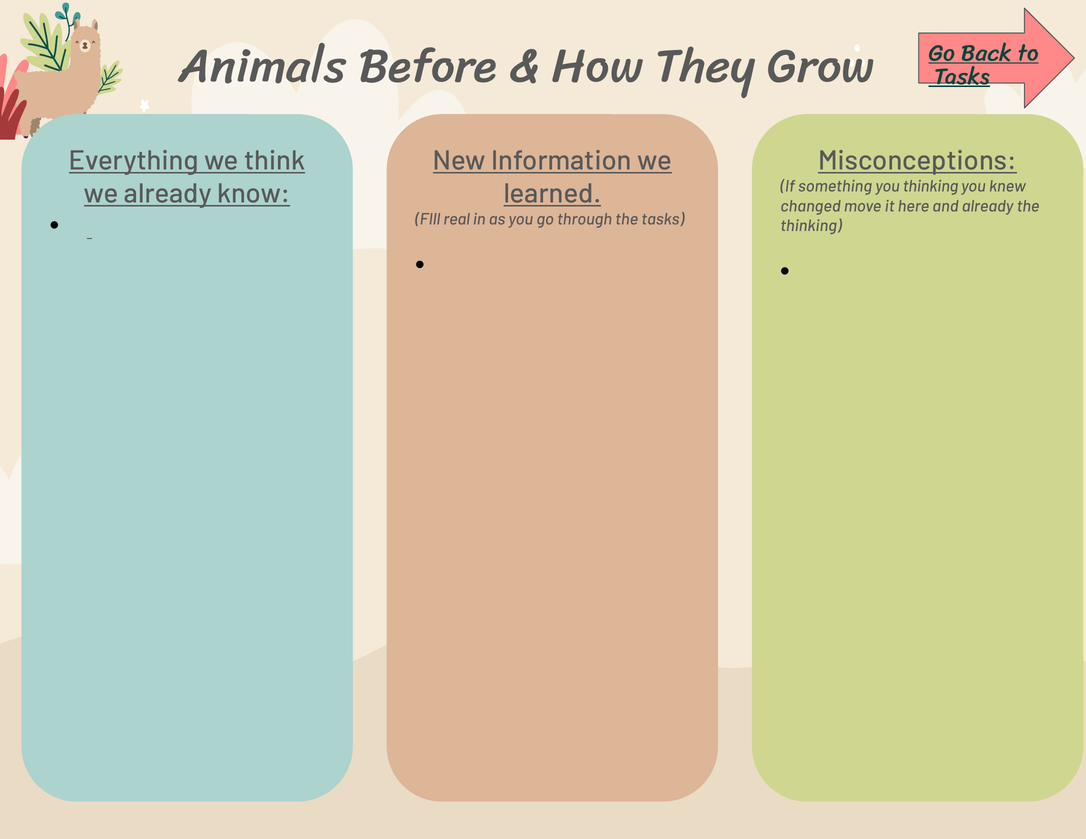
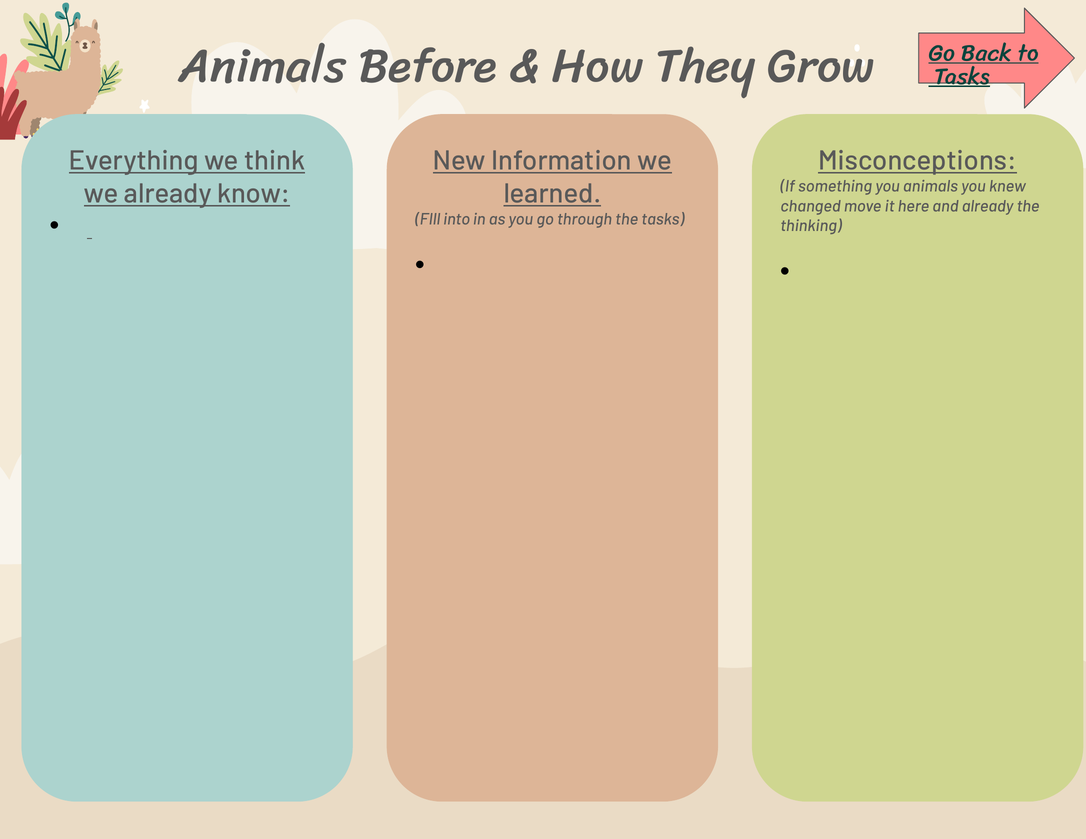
you thinking: thinking -> animals
real: real -> into
